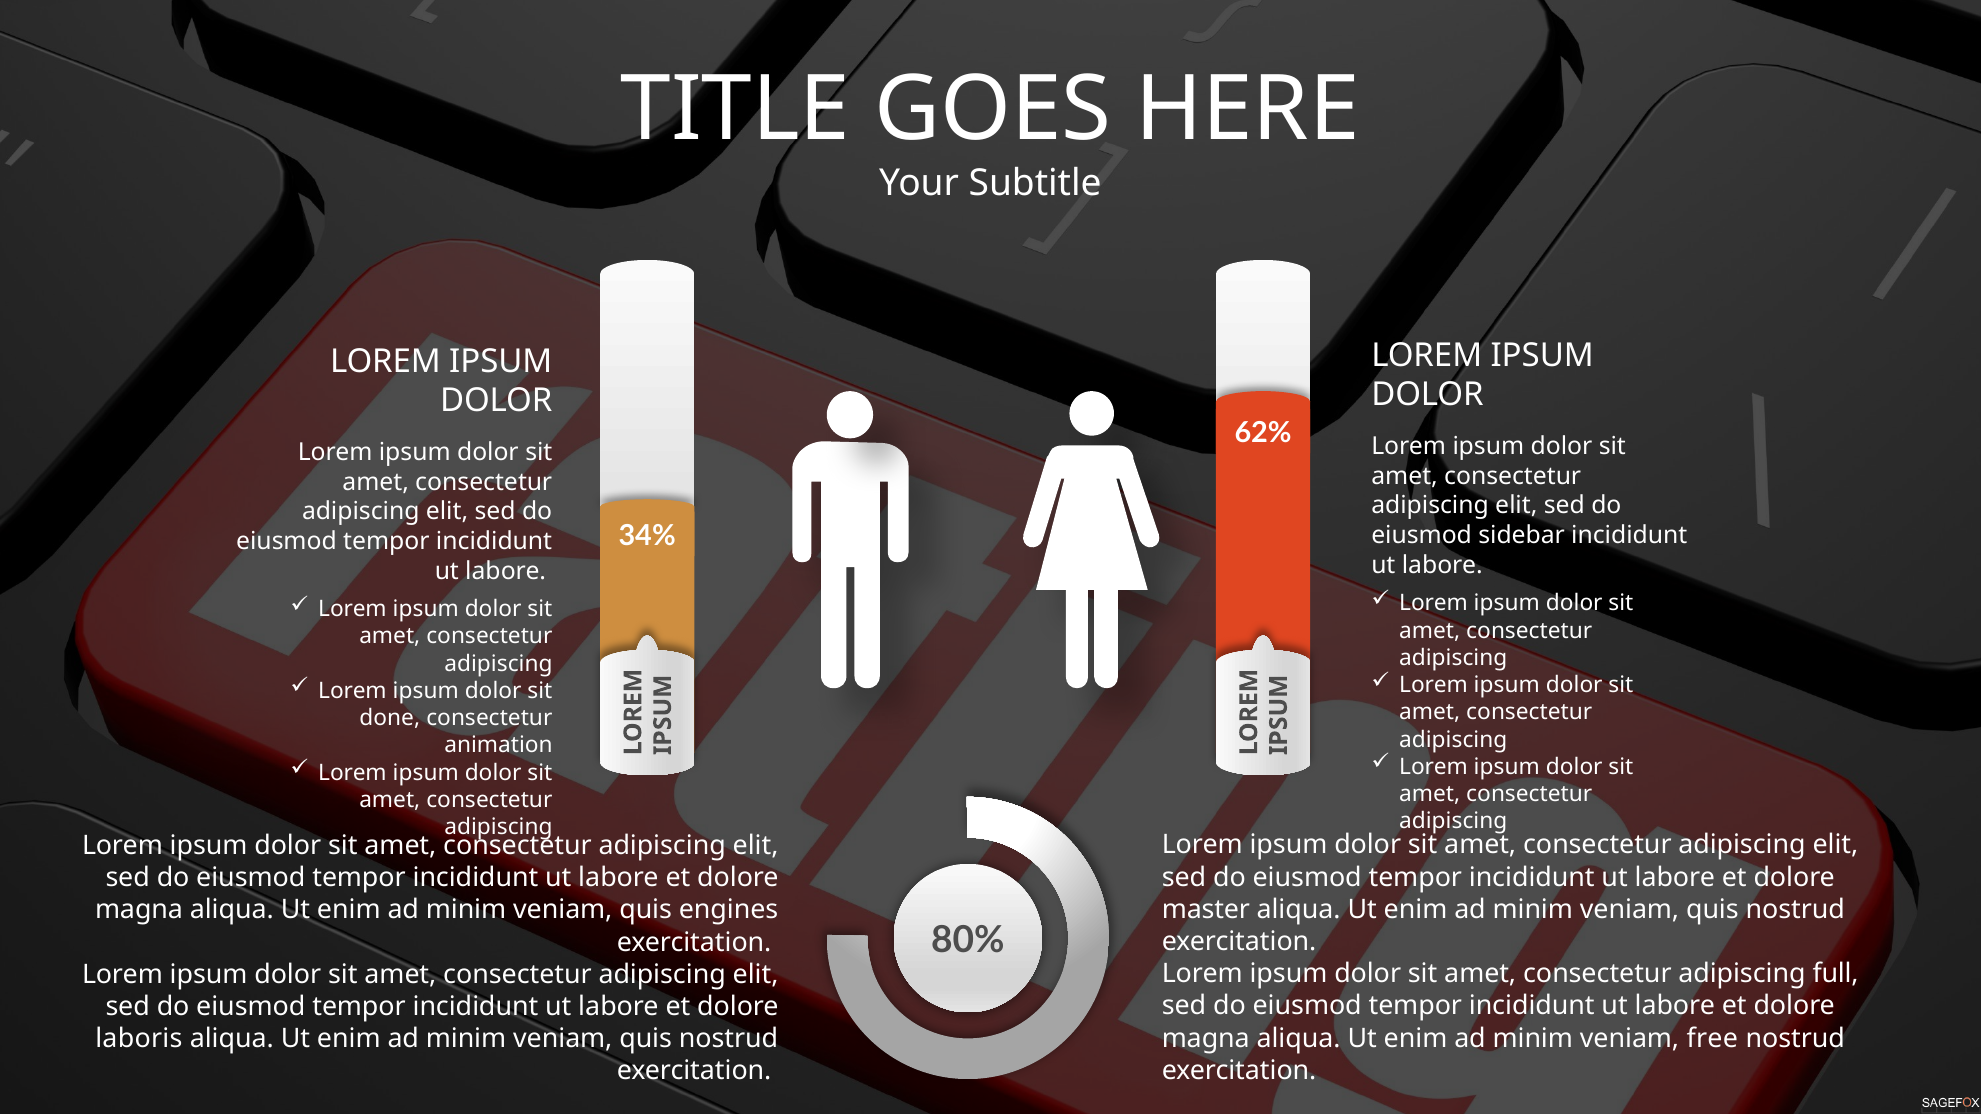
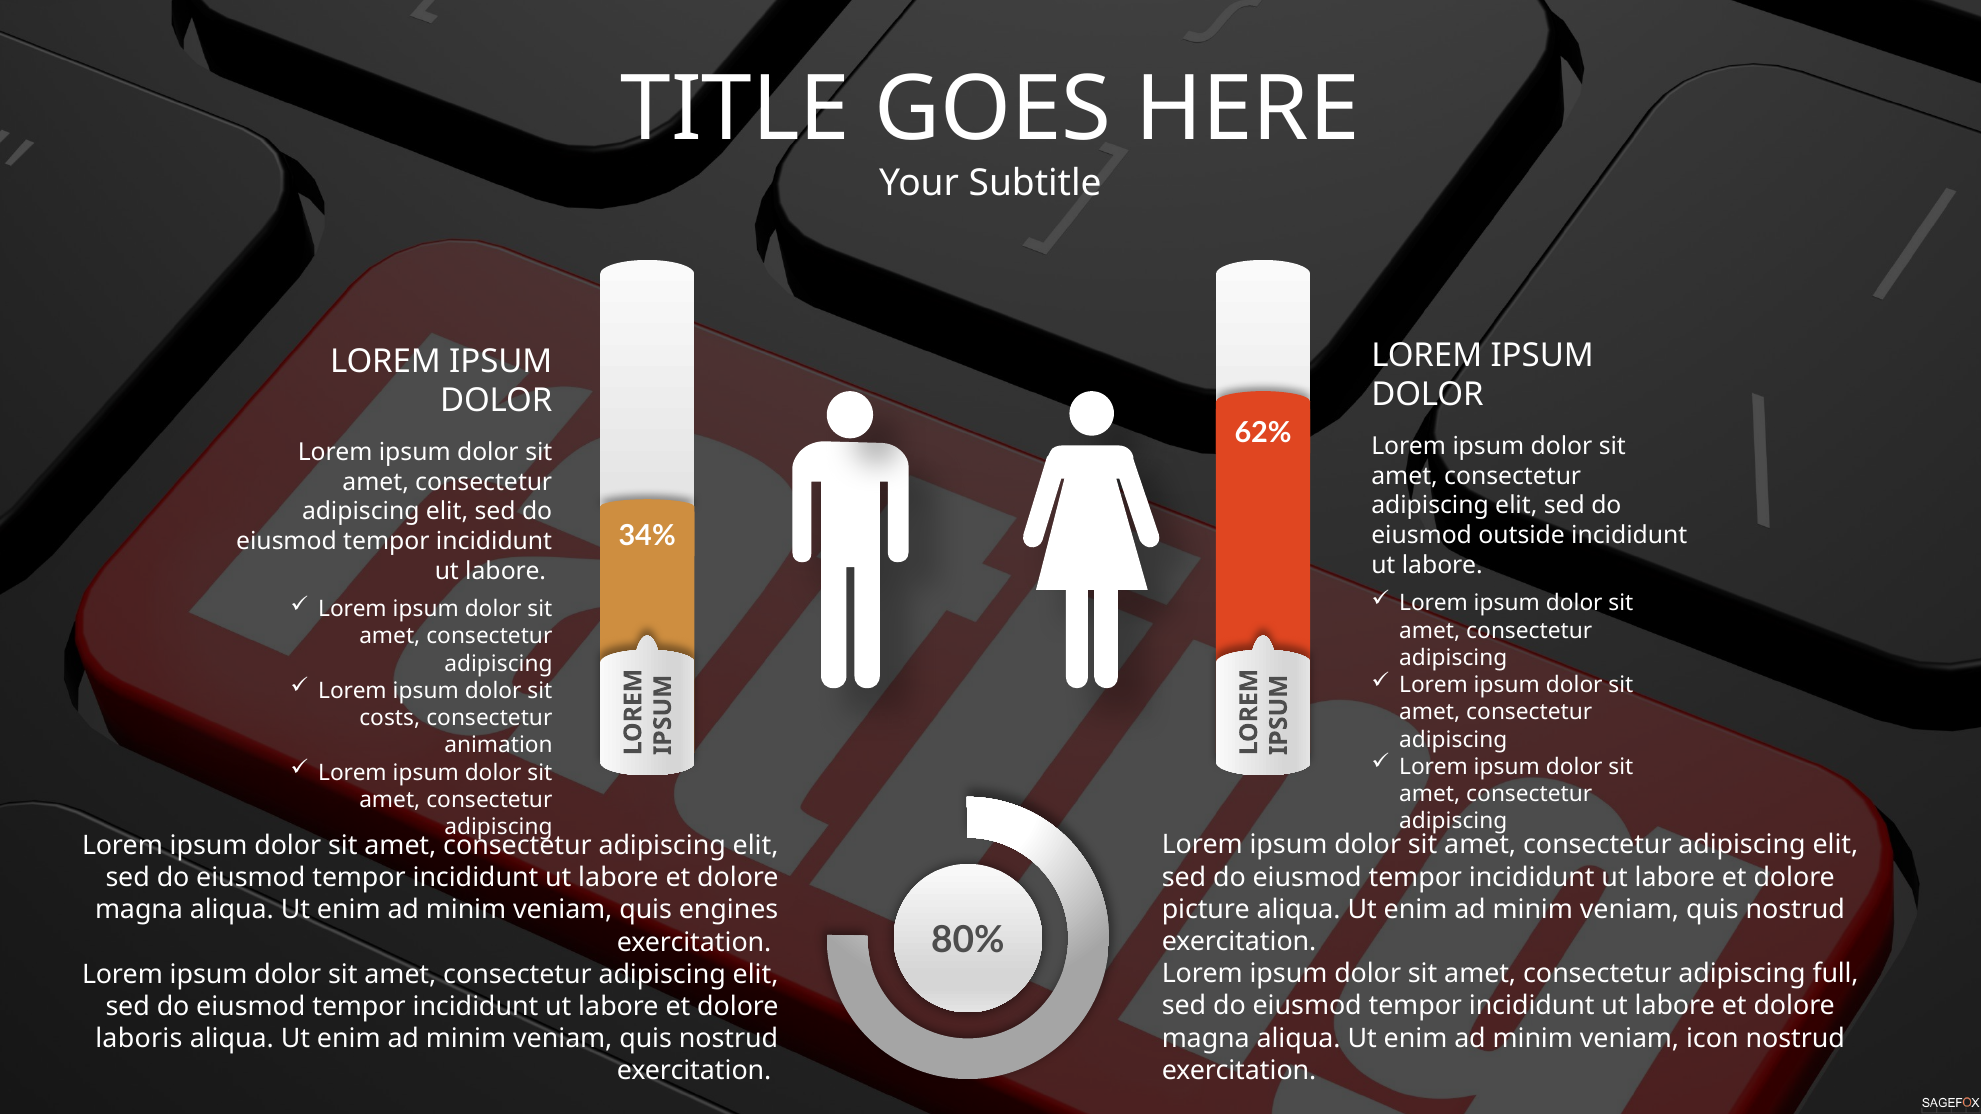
sidebar: sidebar -> outside
done: done -> costs
master: master -> picture
free: free -> icon
